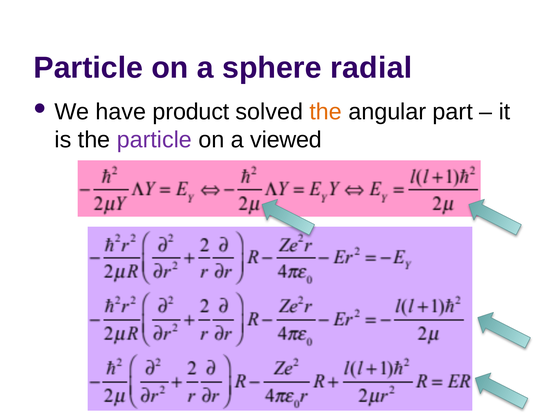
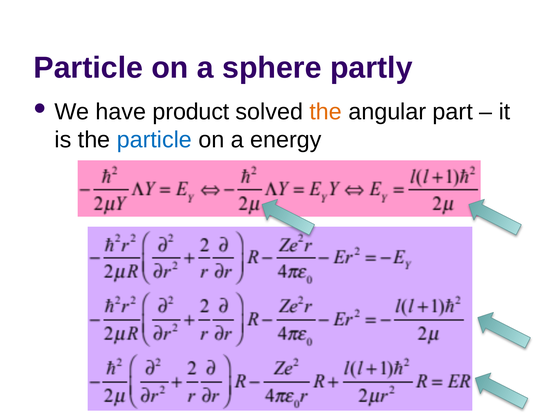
radial: radial -> partly
particle at (154, 140) colour: purple -> blue
viewed: viewed -> energy
